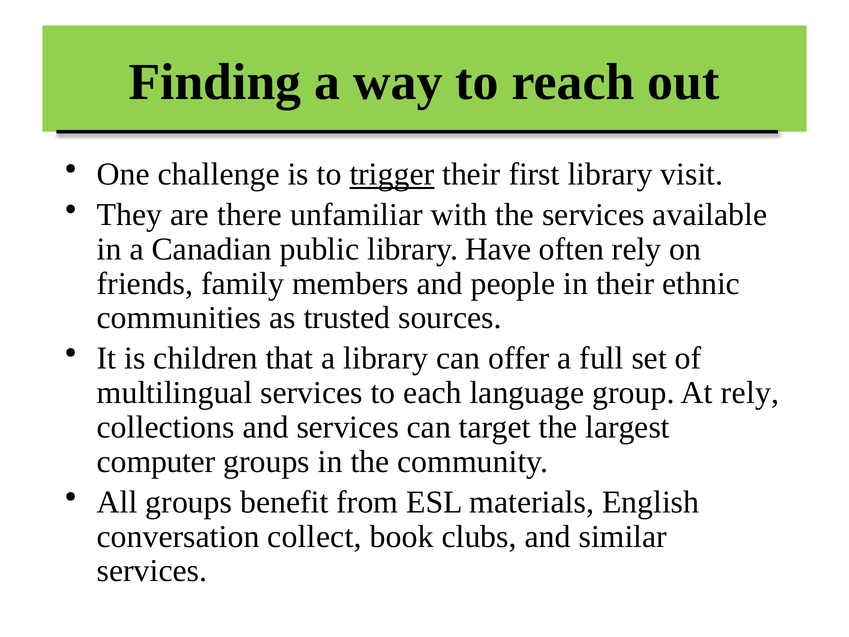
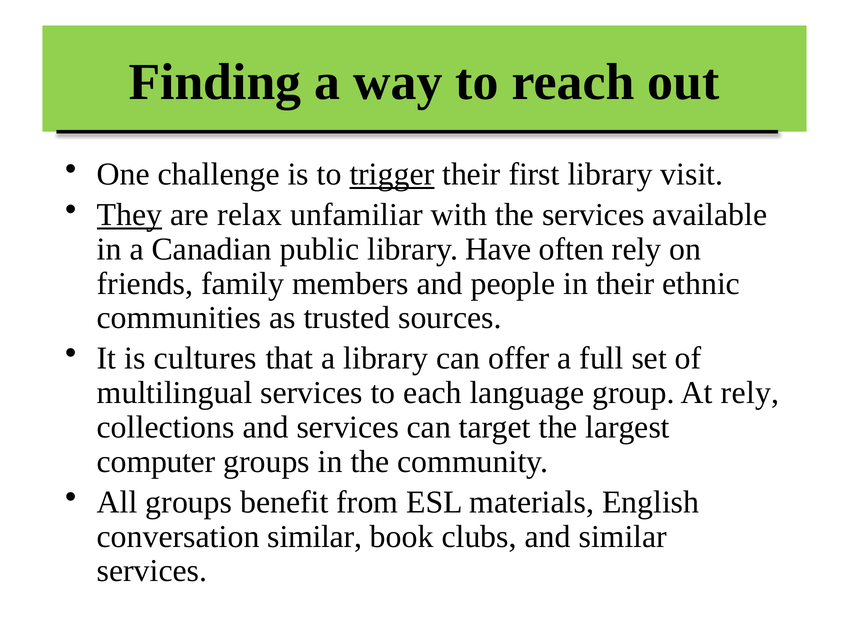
They underline: none -> present
there: there -> relax
children: children -> cultures
conversation collect: collect -> similar
